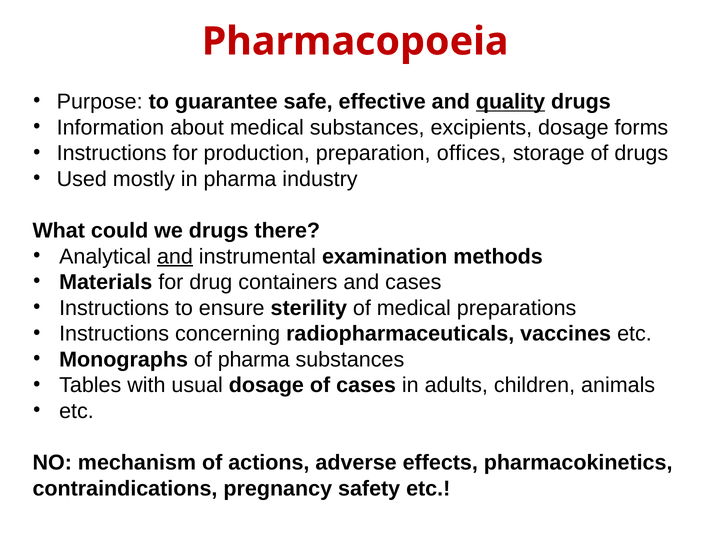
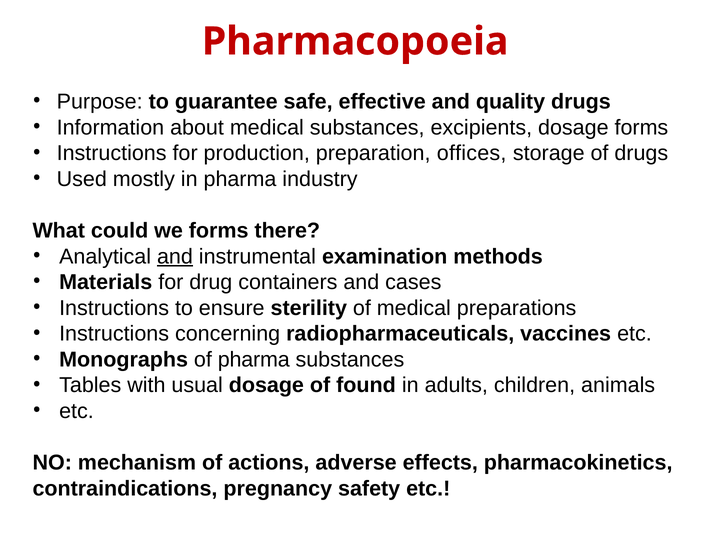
quality underline: present -> none
we drugs: drugs -> forms
of cases: cases -> found
